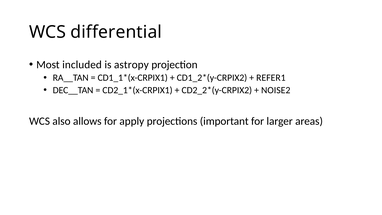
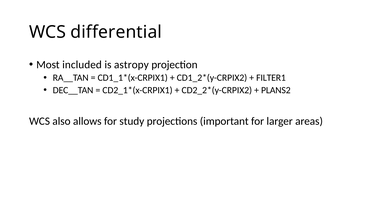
REFER1: REFER1 -> FILTER1
NOISE2: NOISE2 -> PLANS2
apply: apply -> study
